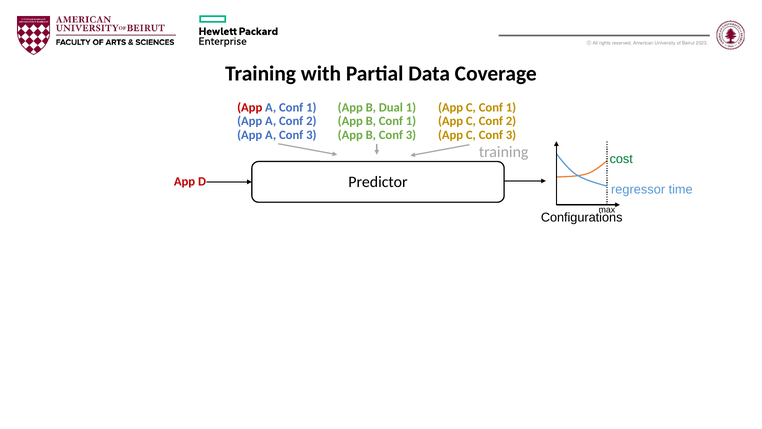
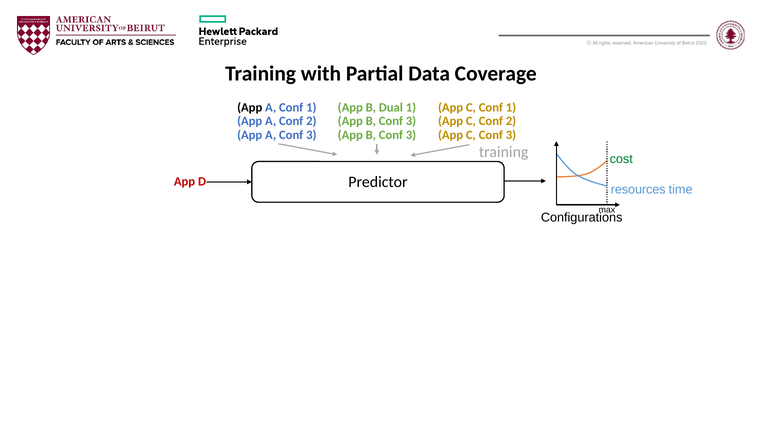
App at (250, 107) colour: red -> black
1 at (411, 121): 1 -> 3
regressor: regressor -> resources
